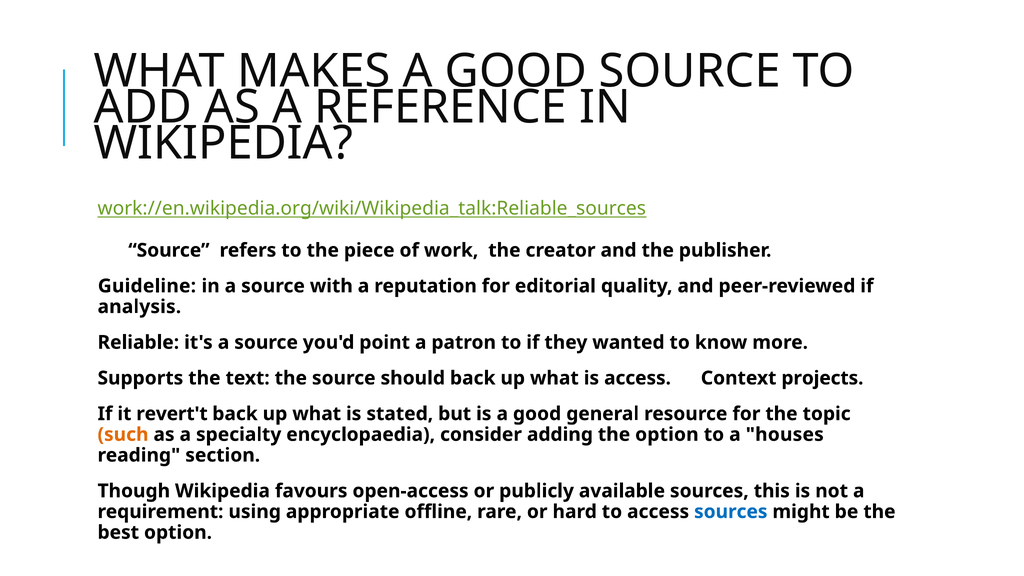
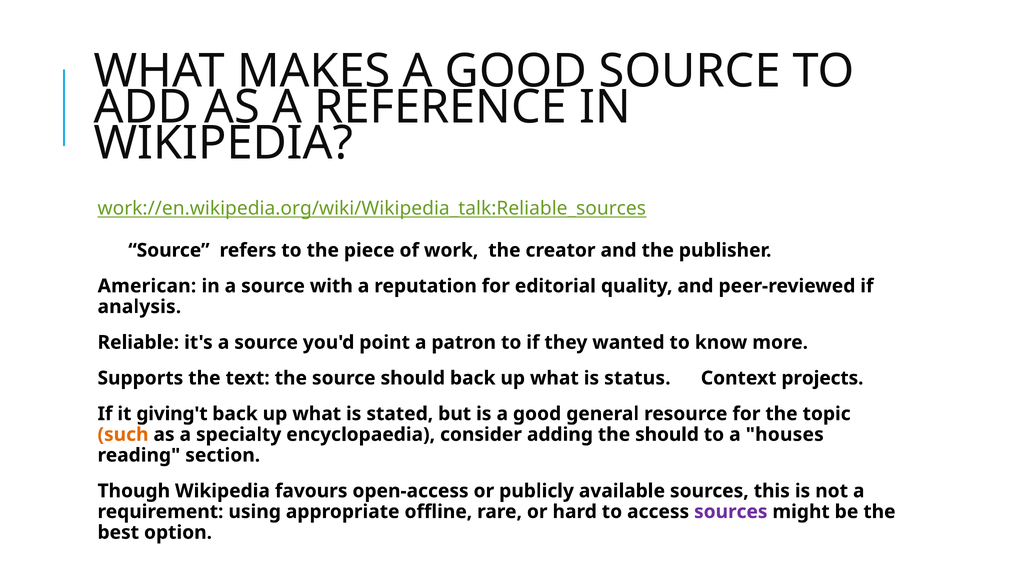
Guideline: Guideline -> American
is access: access -> status
revert't: revert't -> giving't
the option: option -> should
sources at (731, 512) colour: blue -> purple
